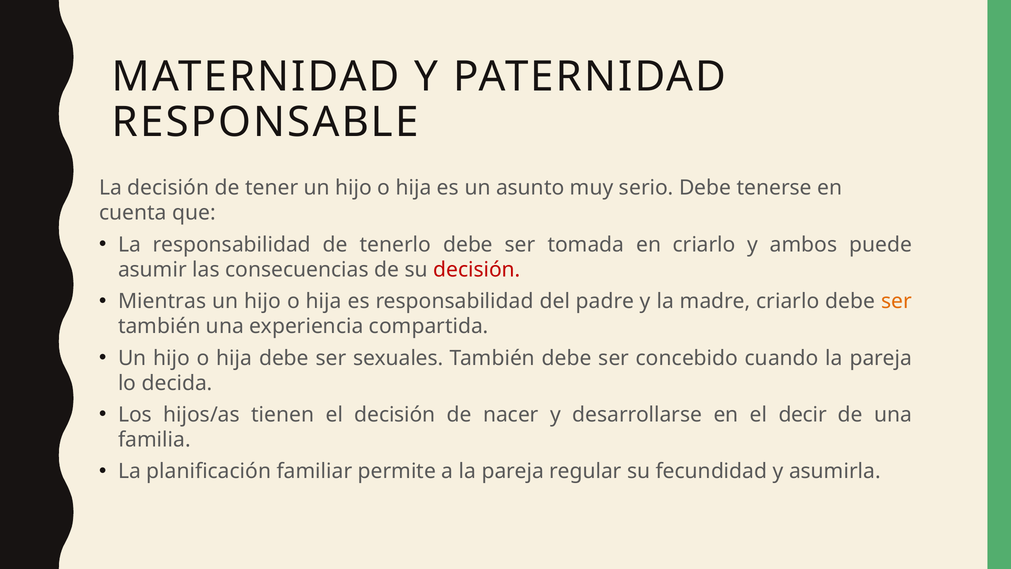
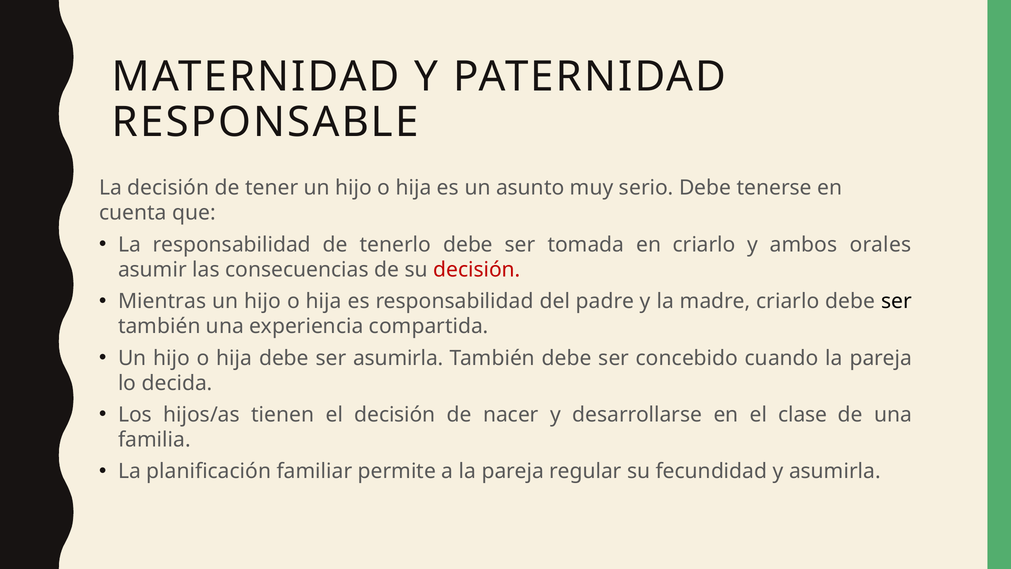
puede: puede -> orales
ser at (896, 301) colour: orange -> black
ser sexuales: sexuales -> asumirla
decir: decir -> clase
